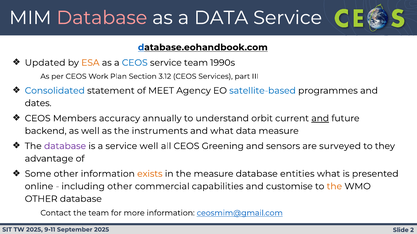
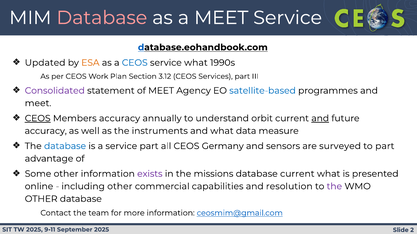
a DATA: DATA -> MEET
service team: team -> what
Consolidated colour: blue -> purple
dates at (38, 103): dates -> meet
CEOS at (38, 119) underline: none -> present
backend at (46, 131): backend -> accuracy
database at (65, 146) colour: purple -> blue
service well: well -> part
Greening: Greening -> Germany
to they: they -> part
exists colour: orange -> purple
the measure: measure -> missions
database entities: entities -> current
customise: customise -> resolution
the at (334, 187) colour: orange -> purple
